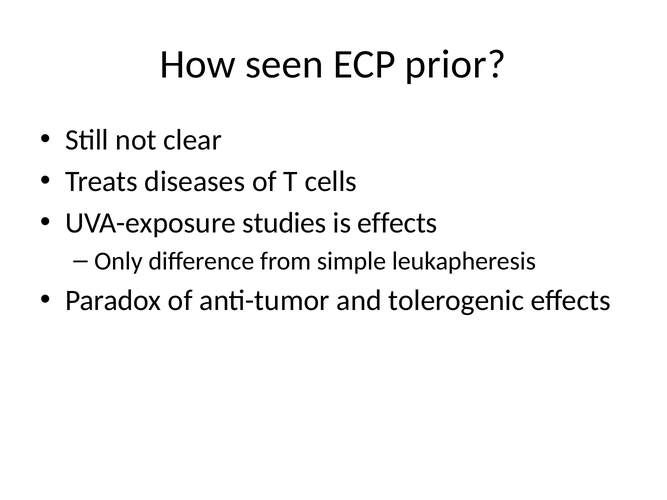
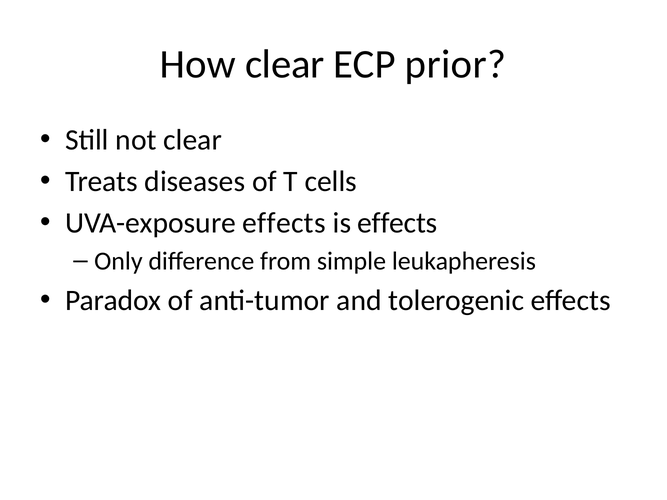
How seen: seen -> clear
UVA-exposure studies: studies -> effects
